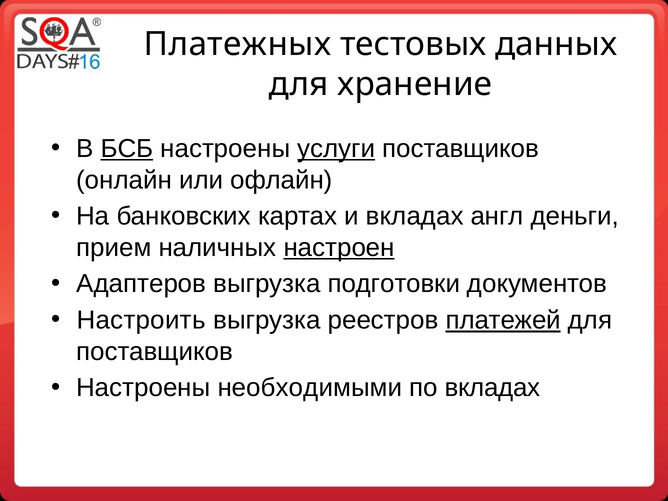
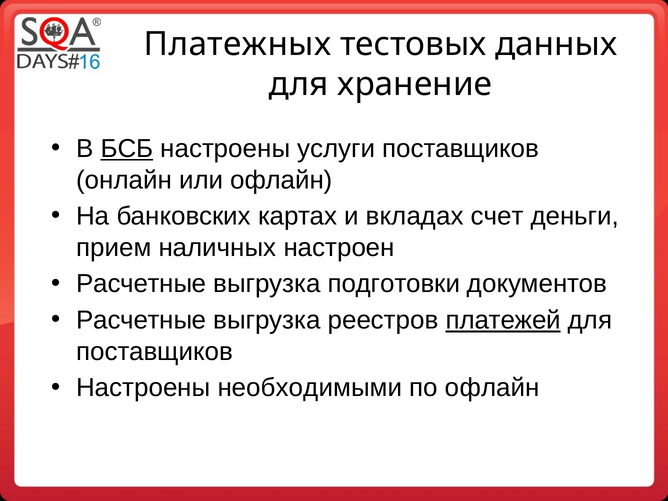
услуги underline: present -> none
англ: англ -> счет
настроен underline: present -> none
Адаптеров at (141, 284): Адаптеров -> Расчетные
Настроить at (141, 320): Настроить -> Расчетные
по вкладах: вкладах -> офлайн
